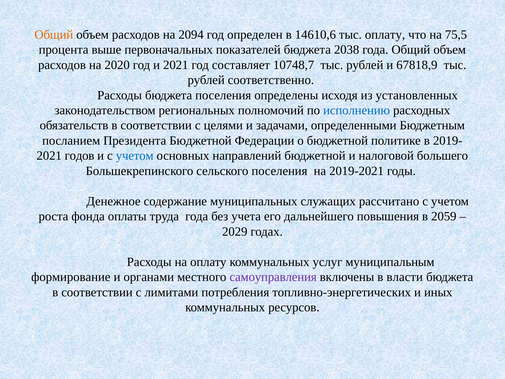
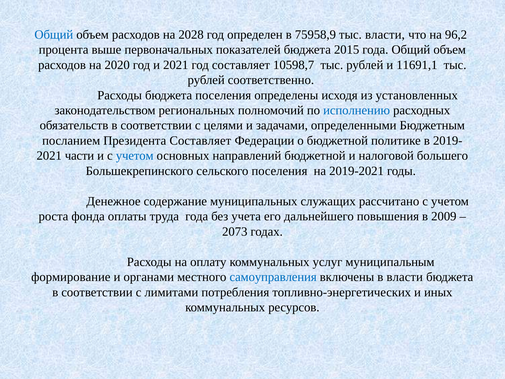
Общий at (54, 35) colour: orange -> blue
2094: 2094 -> 2028
14610,6: 14610,6 -> 75958,9
тыс оплату: оплату -> власти
75,5: 75,5 -> 96,2
2038: 2038 -> 2015
10748,7: 10748,7 -> 10598,7
67818,9: 67818,9 -> 11691,1
Президента Бюджетной: Бюджетной -> Составляет
годов: годов -> части
2059: 2059 -> 2009
2029: 2029 -> 2073
самоуправления colour: purple -> blue
